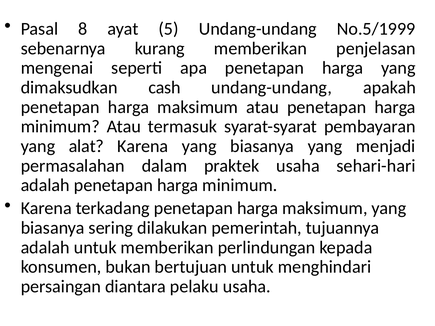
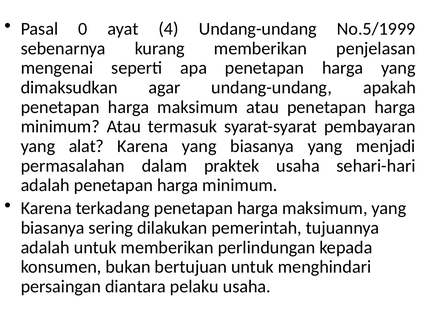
8: 8 -> 0
5: 5 -> 4
cash: cash -> agar
